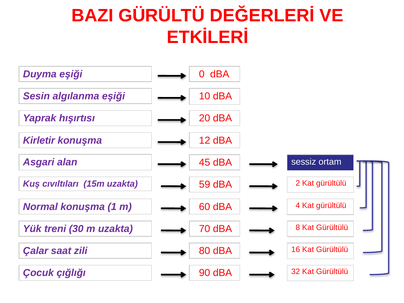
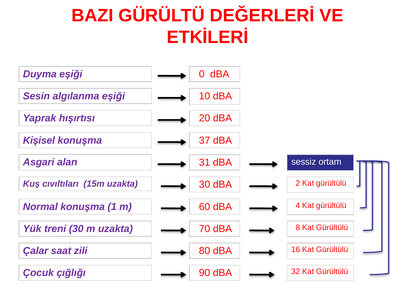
Kirletir: Kirletir -> Kişisel
12: 12 -> 37
45: 45 -> 31
uzakta 59: 59 -> 30
